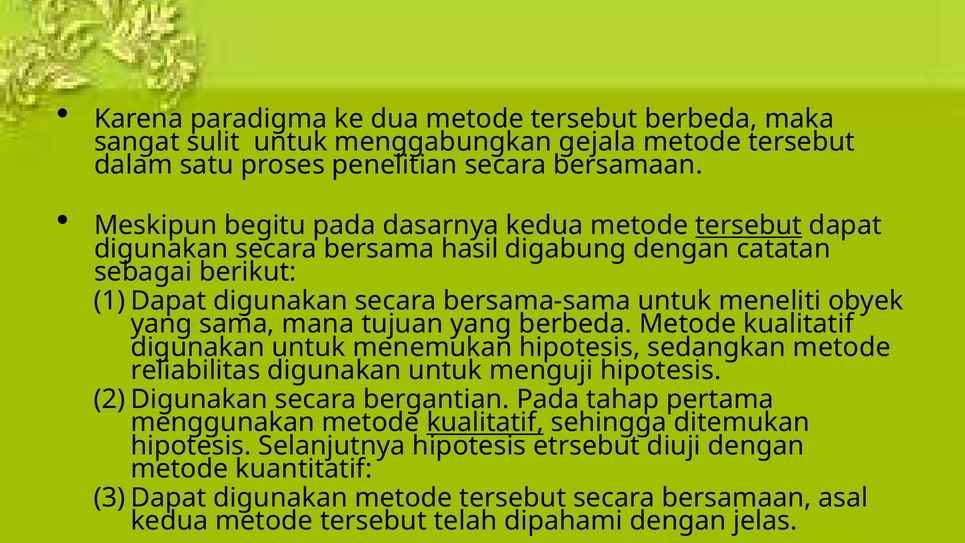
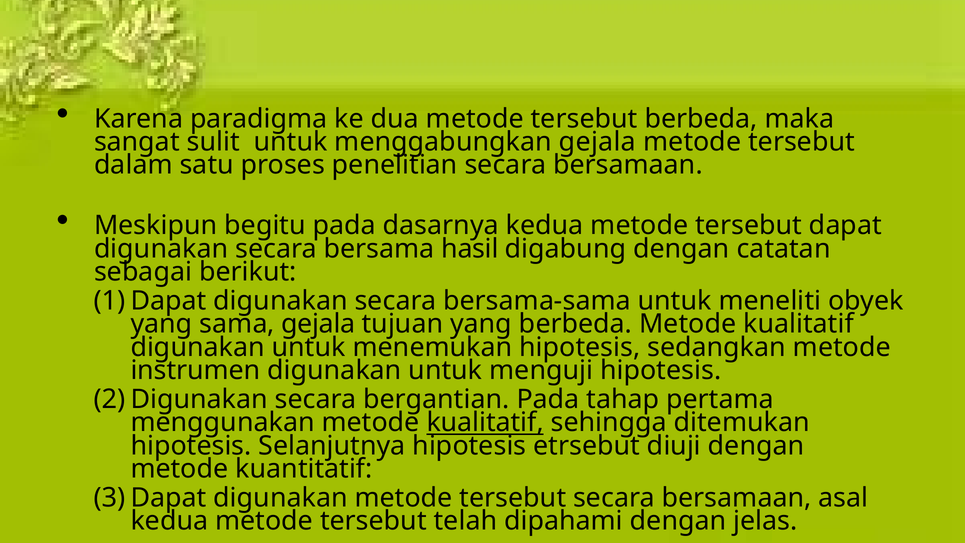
tersebut at (749, 226) underline: present -> none
sama mana: mana -> gejala
reliabilitas: reliabilitas -> instrumen
